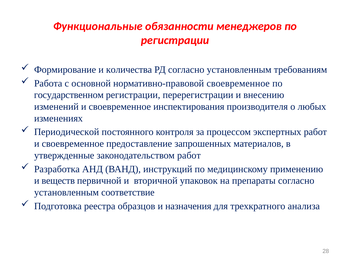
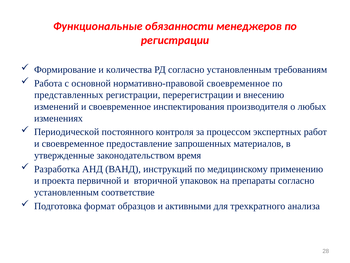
государственном: государственном -> представленных
законодательством работ: работ -> время
веществ: веществ -> проекта
реестра: реестра -> формат
назначения: назначения -> активными
